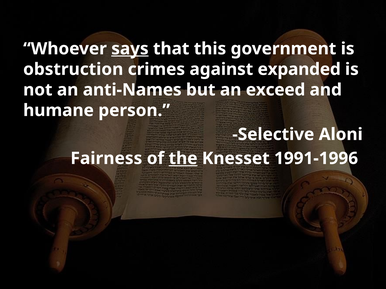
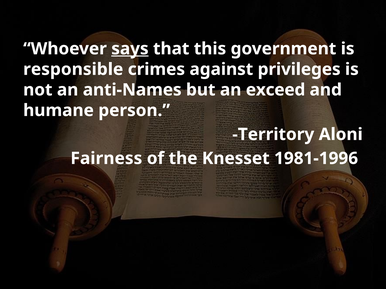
obstruction: obstruction -> responsible
expanded: expanded -> privileges
Selective: Selective -> Territory
the underline: present -> none
1991-1996: 1991-1996 -> 1981-1996
